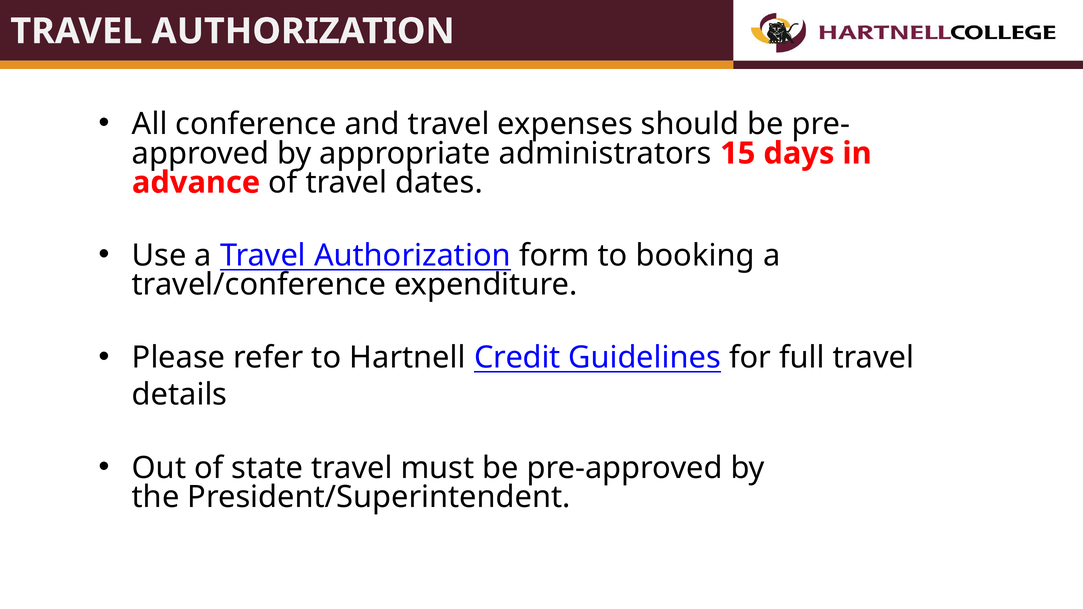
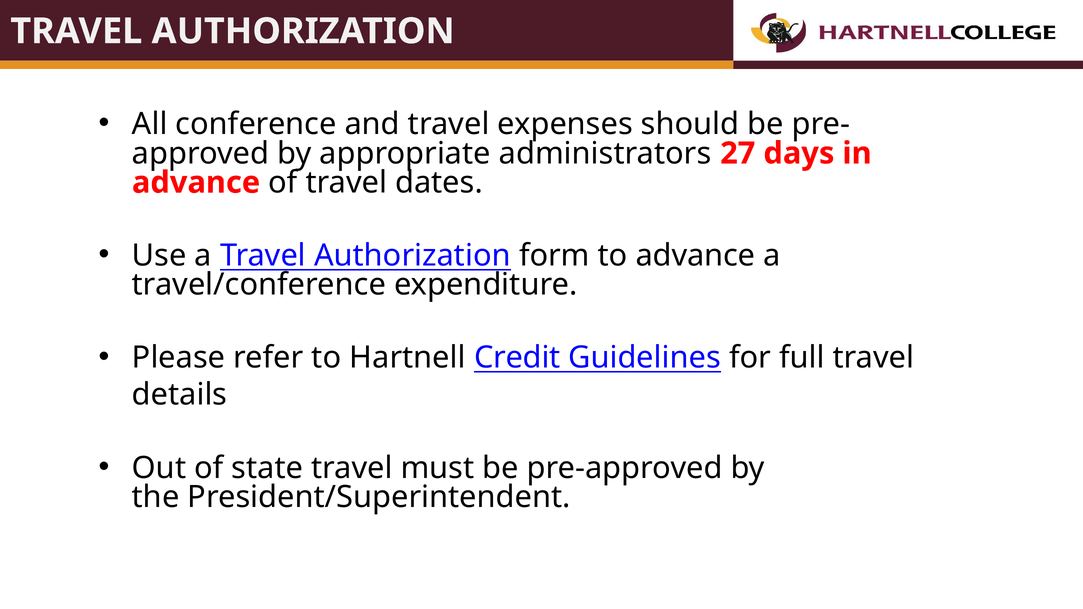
15: 15 -> 27
to booking: booking -> advance
